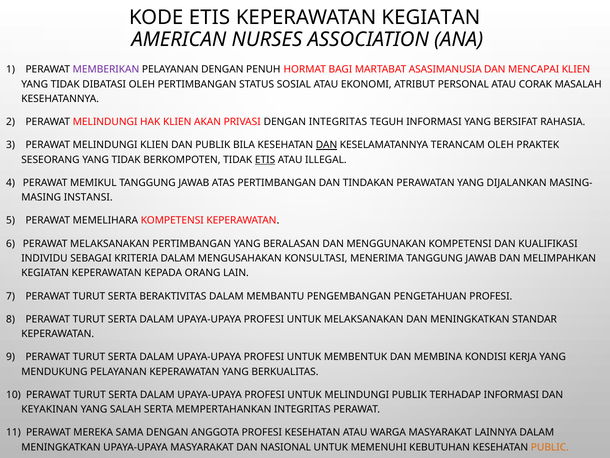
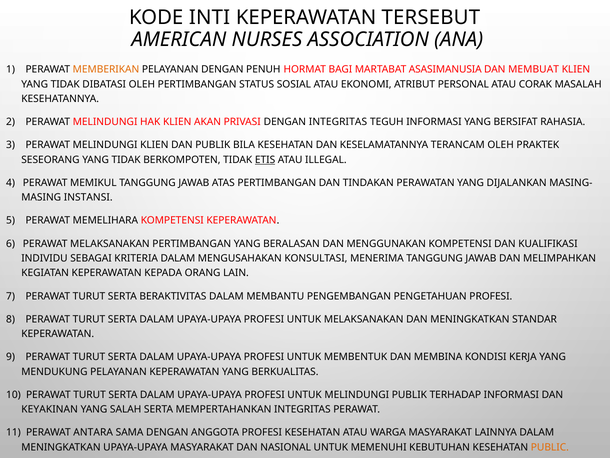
KODE ETIS: ETIS -> INTI
KEPERAWATAN KEGIATAN: KEGIATAN -> TERSEBUT
MEMBERIKAN colour: purple -> orange
MENCAPAI: MENCAPAI -> MEMBUAT
DAN at (327, 145) underline: present -> none
MEREKA: MEREKA -> ANTARA
